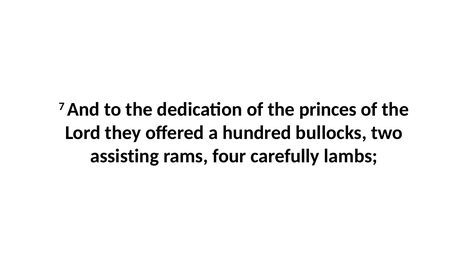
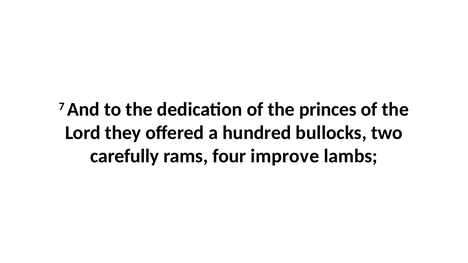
assisting: assisting -> carefully
carefully: carefully -> improve
